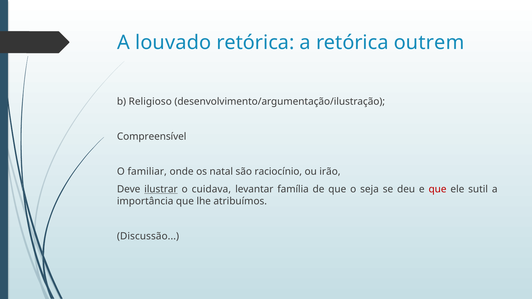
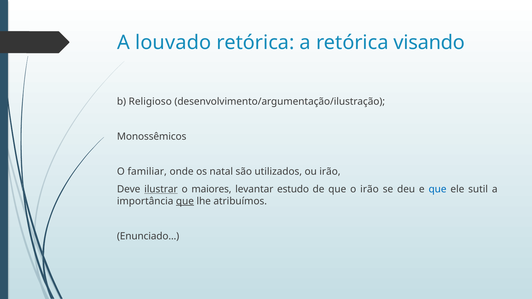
outrem: outrem -> visando
Compreensível: Compreensível -> Monossêmicos
raciocínio: raciocínio -> utilizados
cuidava: cuidava -> maiores
família: família -> estudo
o seja: seja -> irão
que at (438, 189) colour: red -> blue
que at (185, 201) underline: none -> present
Discussão: Discussão -> Enunciado
